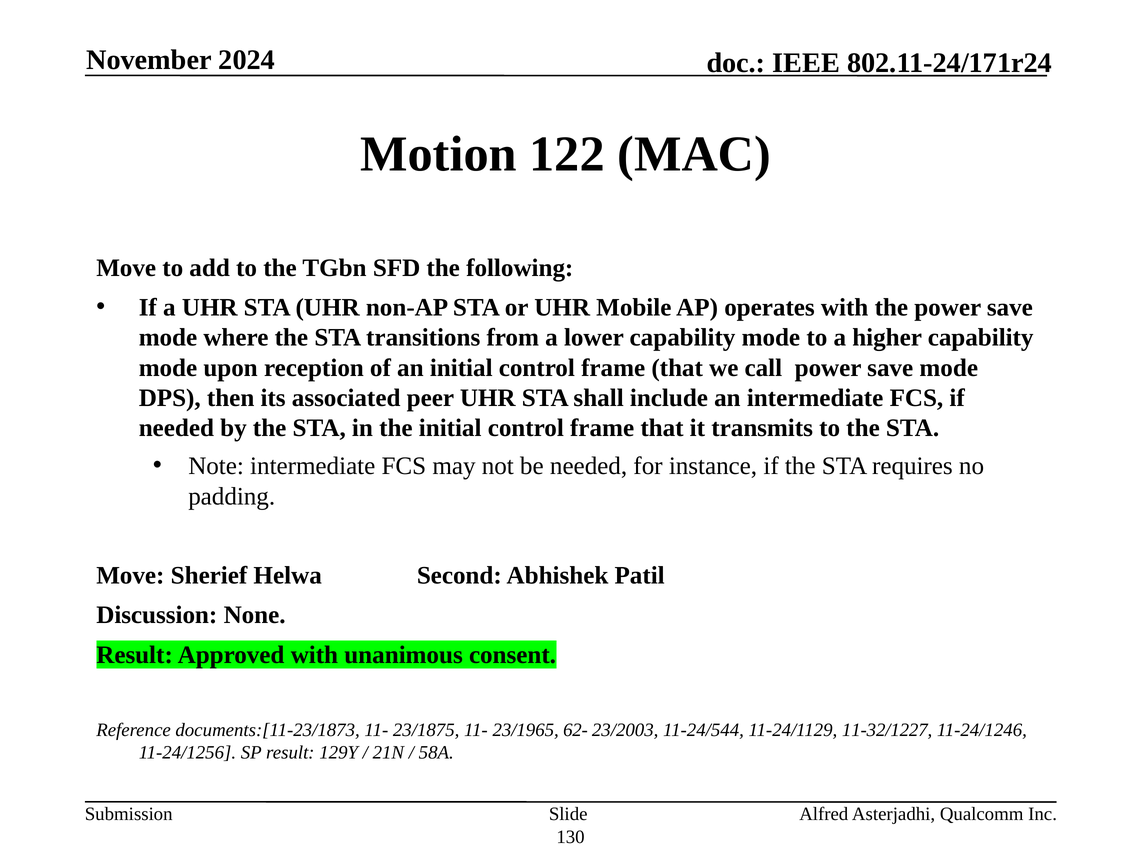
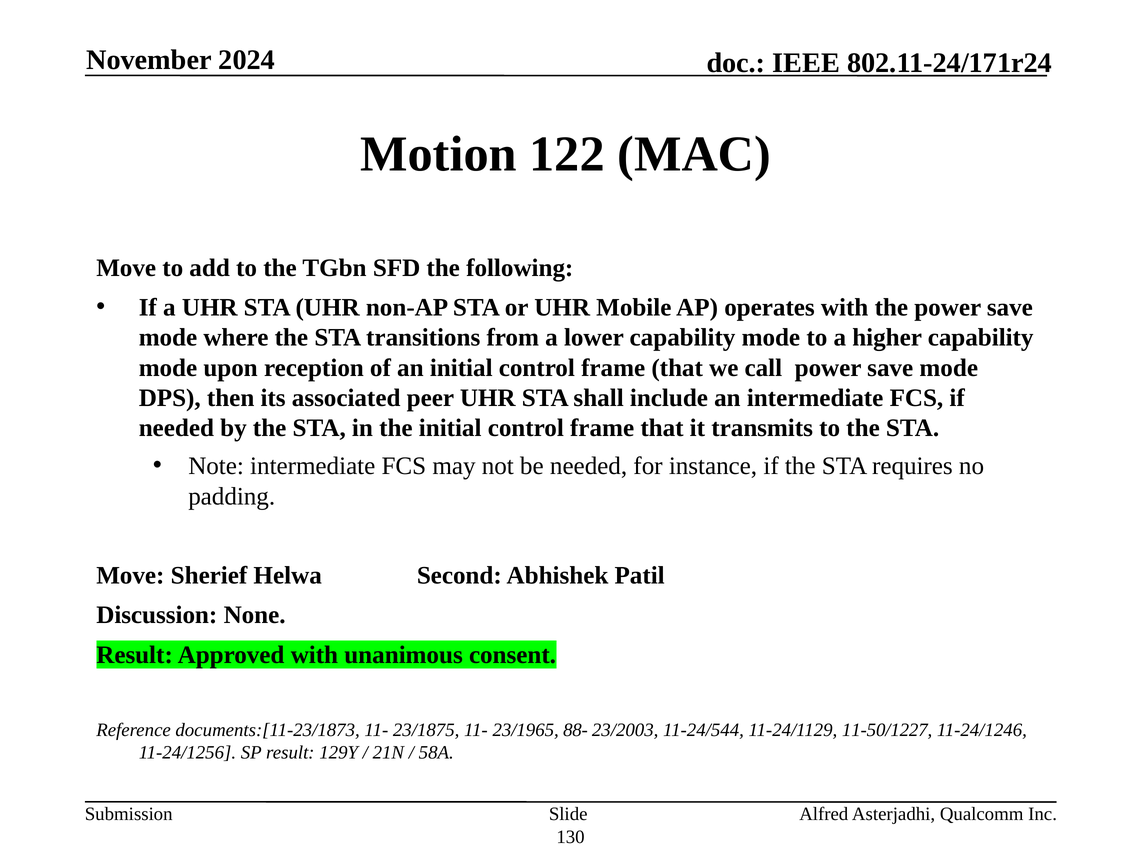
62-: 62- -> 88-
11-32/1227: 11-32/1227 -> 11-50/1227
